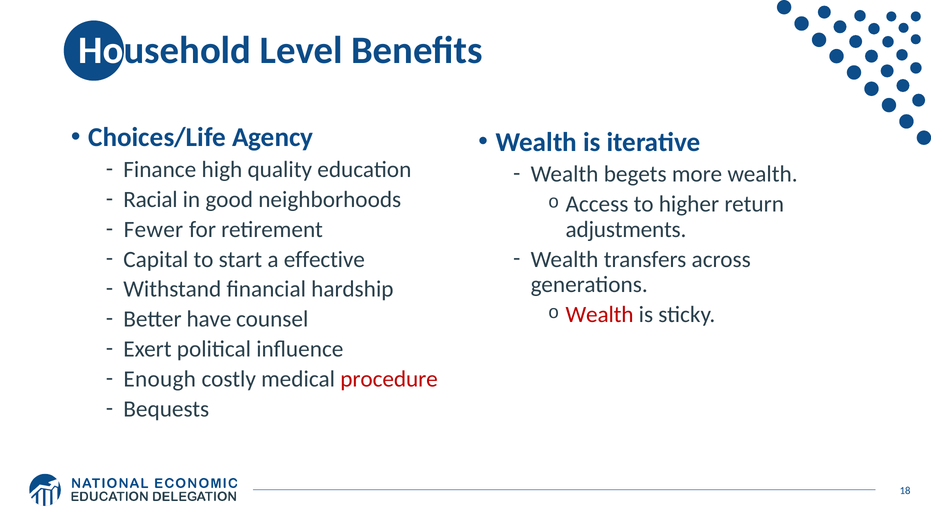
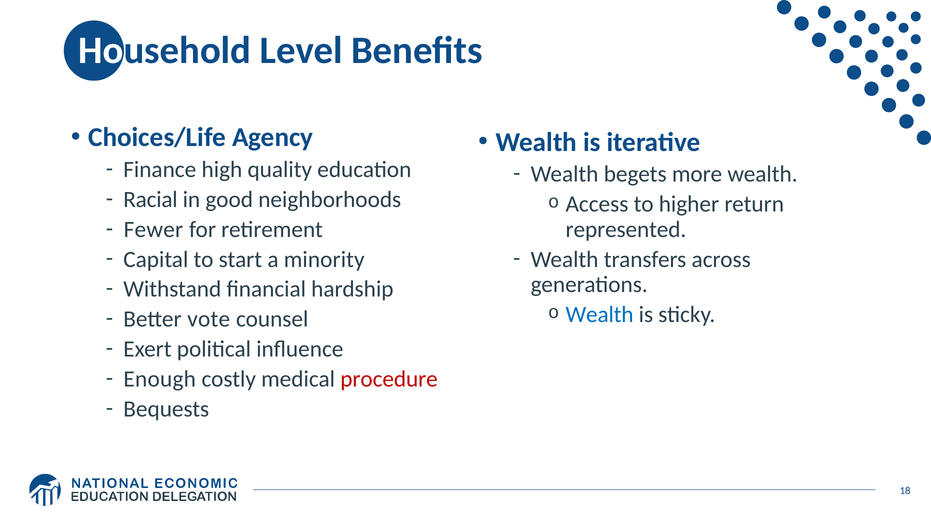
adjustments: adjustments -> represented
effective: effective -> minority
Wealth at (600, 314) colour: red -> blue
have: have -> vote
